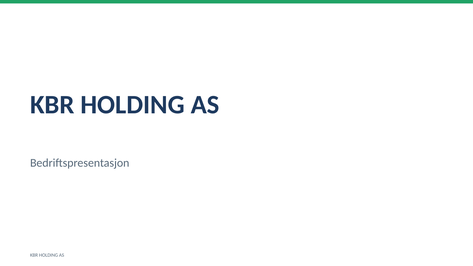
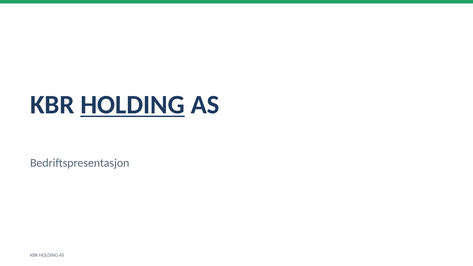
HOLDING at (133, 105) underline: none -> present
